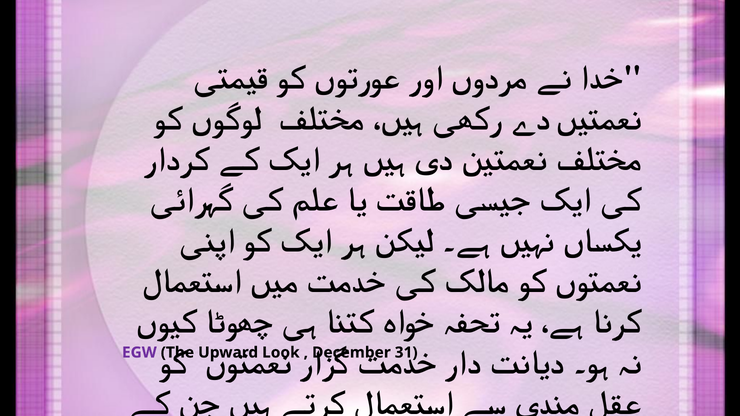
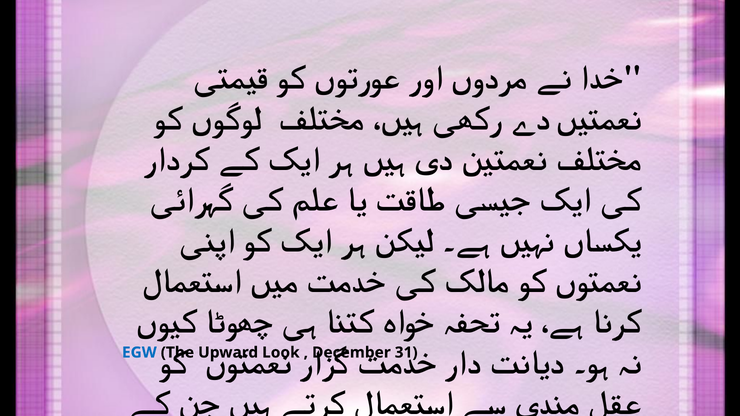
EGW colour: purple -> blue
